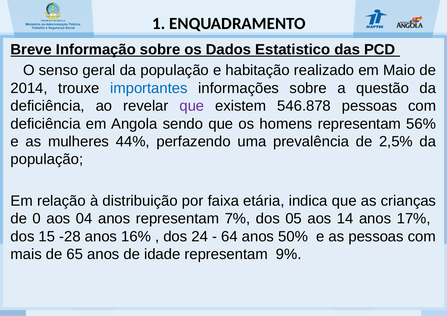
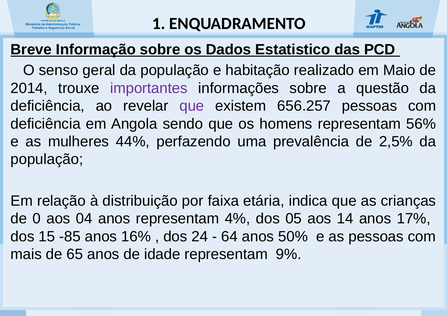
importantes colour: blue -> purple
546.878: 546.878 -> 656.257
7%: 7% -> 4%
-28: -28 -> -85
